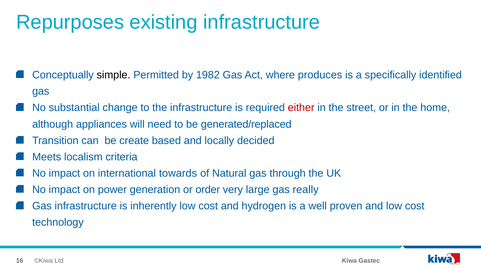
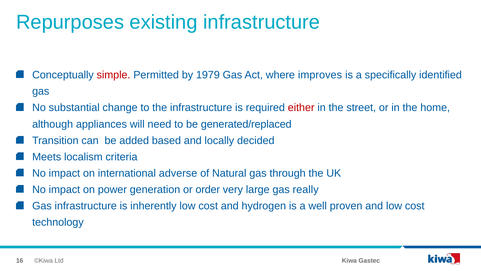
simple colour: black -> red
1982: 1982 -> 1979
produces: produces -> improves
create: create -> added
towards: towards -> adverse
